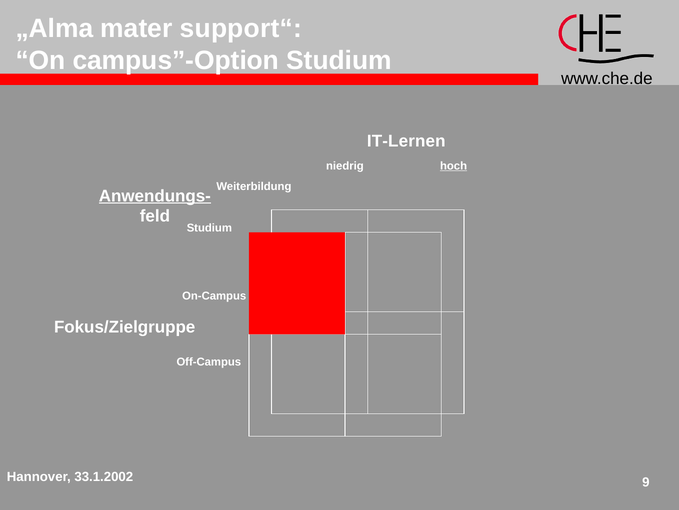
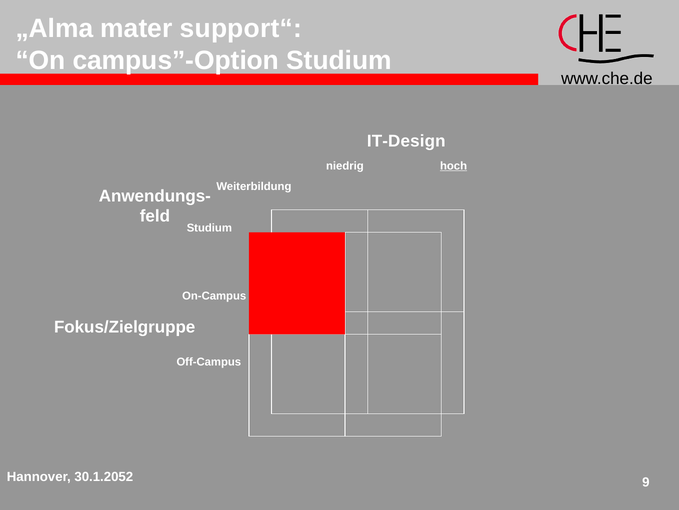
IT-Lernen: IT-Lernen -> IT-Design
Anwendungs- underline: present -> none
33.1.2002: 33.1.2002 -> 30.1.2052
